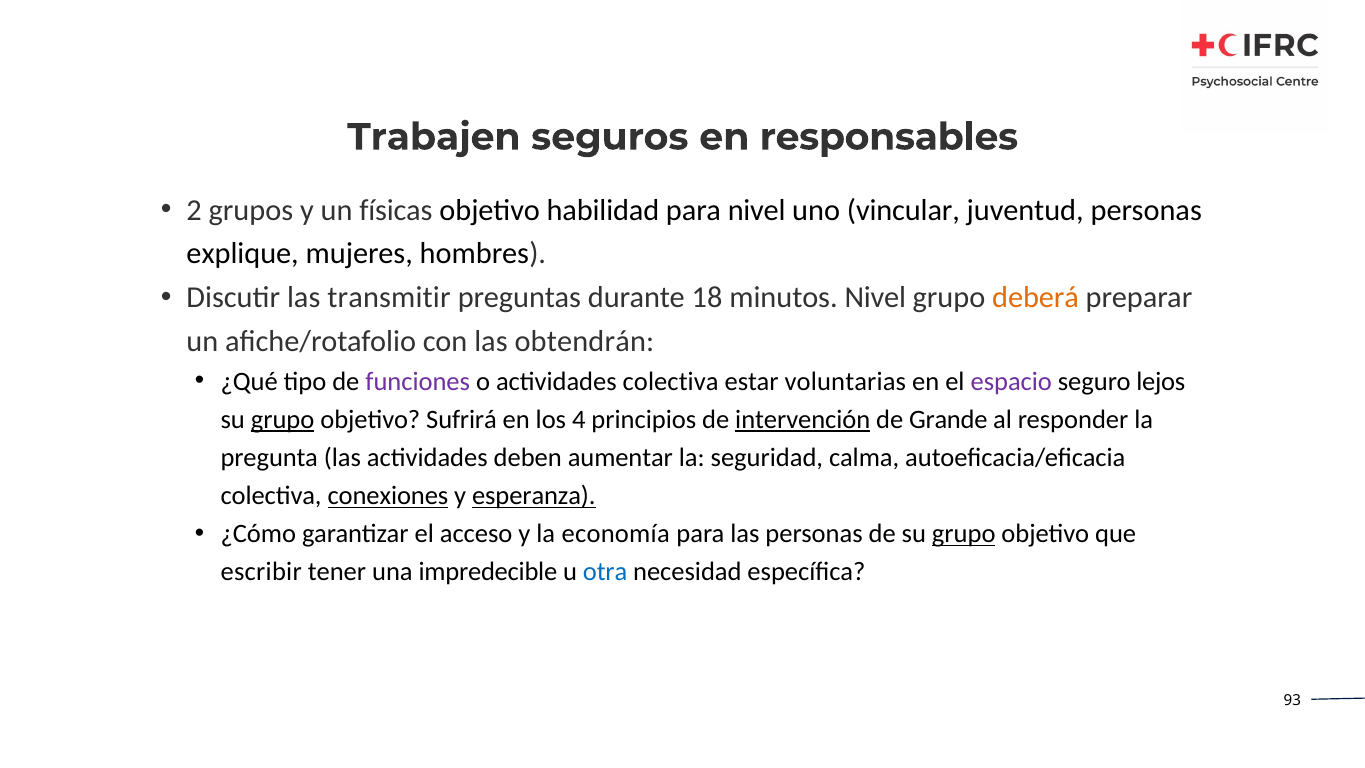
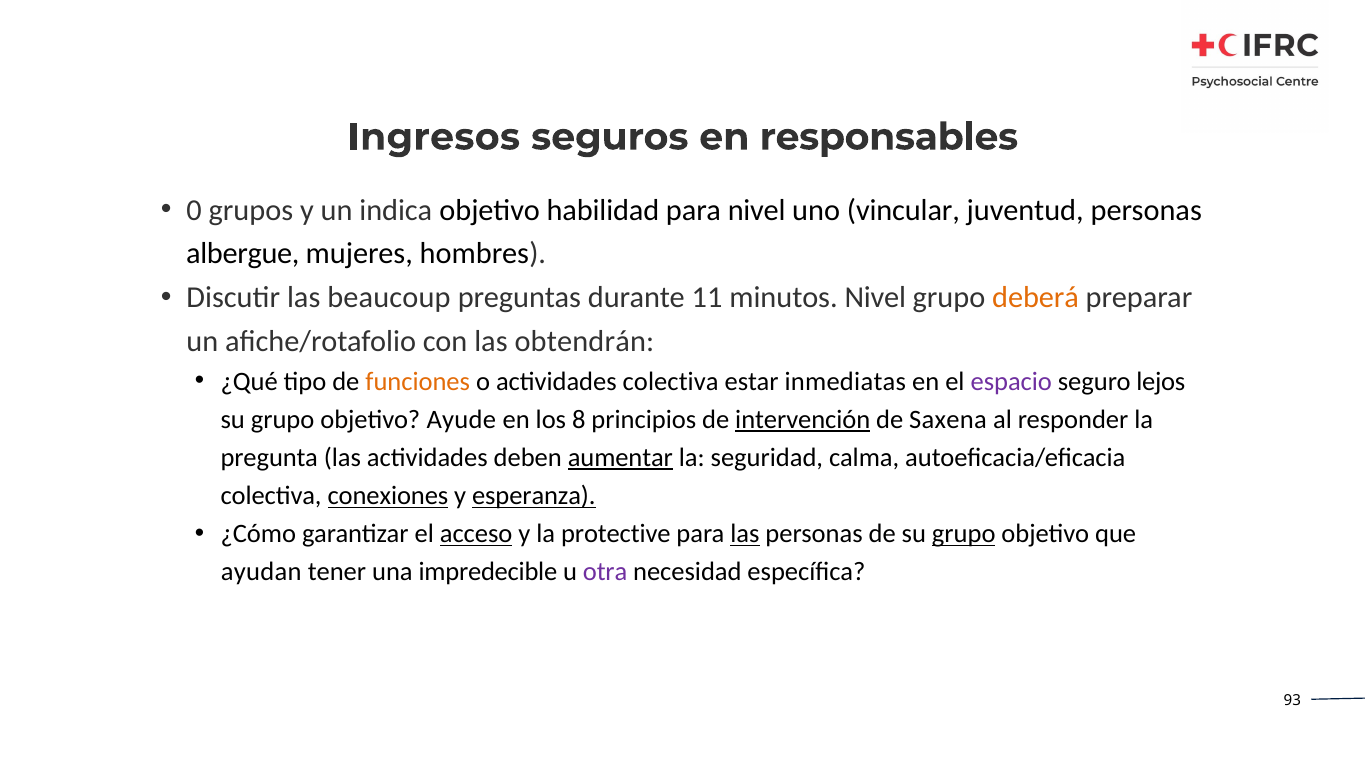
Trabajen: Trabajen -> Ingresos
2: 2 -> 0
físicas: físicas -> indica
explique: explique -> albergue
transmitir: transmitir -> beaucoup
18: 18 -> 11
funciones colour: purple -> orange
voluntarias: voluntarias -> inmediatas
grupo at (283, 420) underline: present -> none
Sufrirá: Sufrirá -> Ayude
4: 4 -> 8
Grande: Grande -> Saxena
aumentar underline: none -> present
acceso underline: none -> present
economía: economía -> protective
las at (745, 534) underline: none -> present
escribir: escribir -> ayudan
otra colour: blue -> purple
